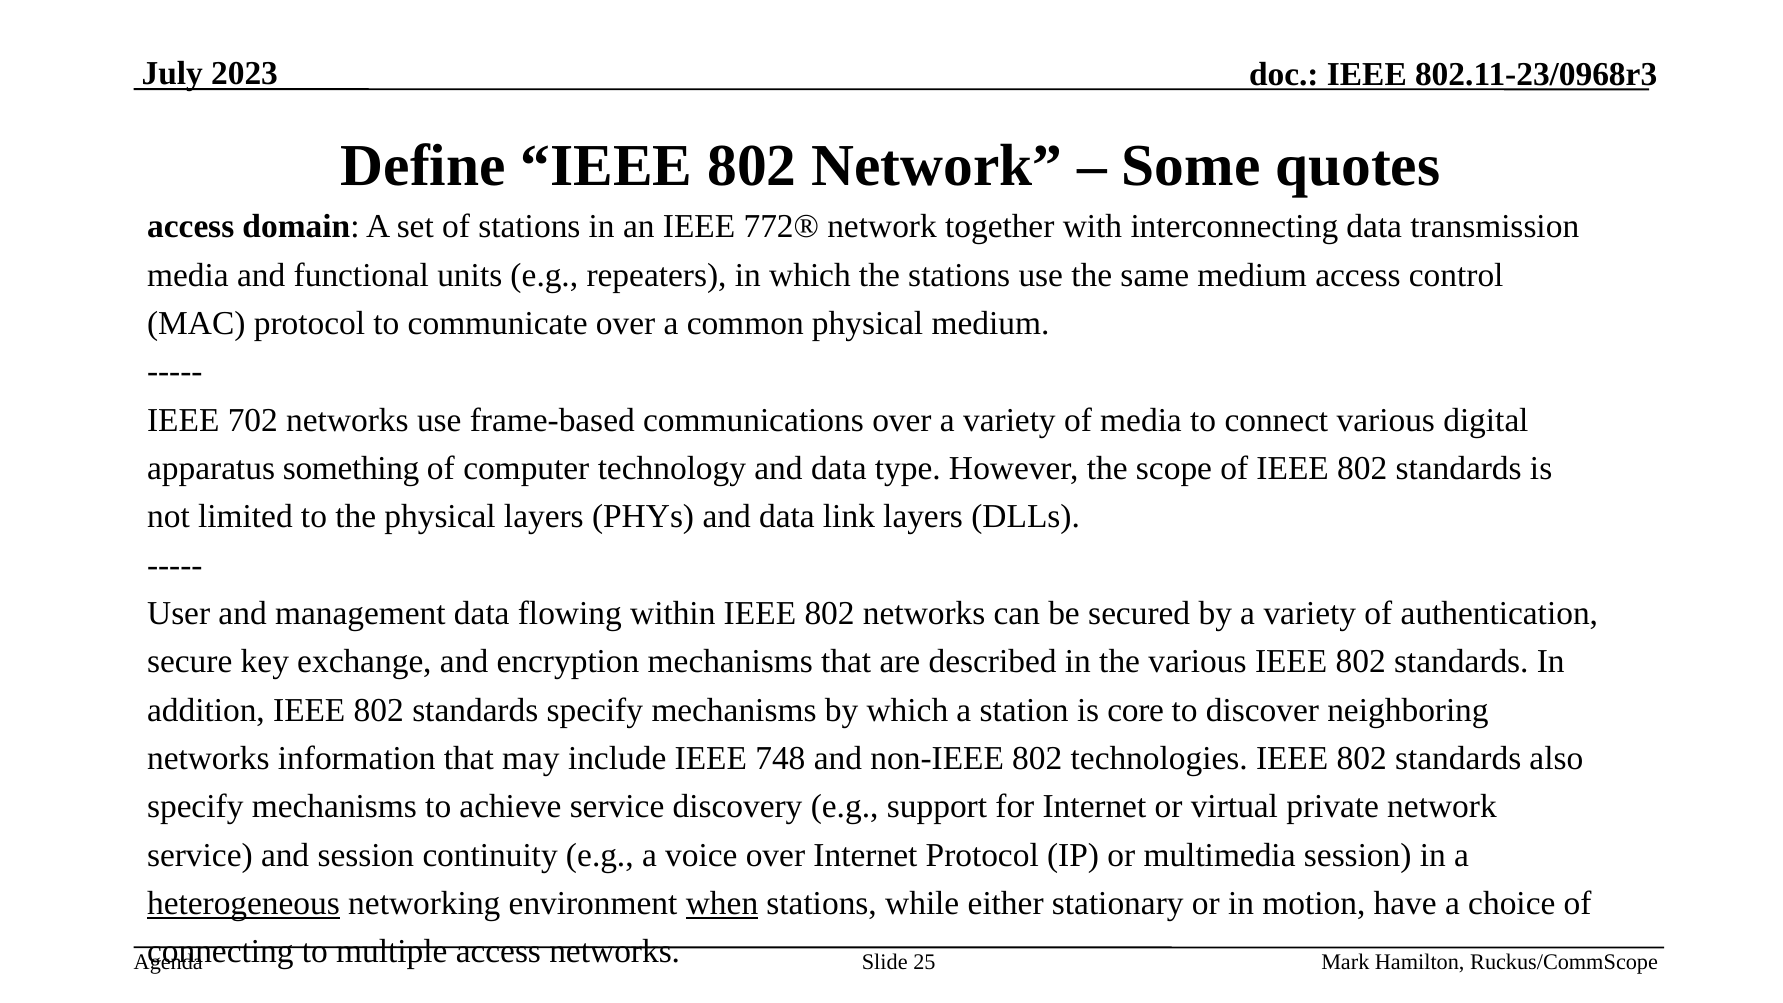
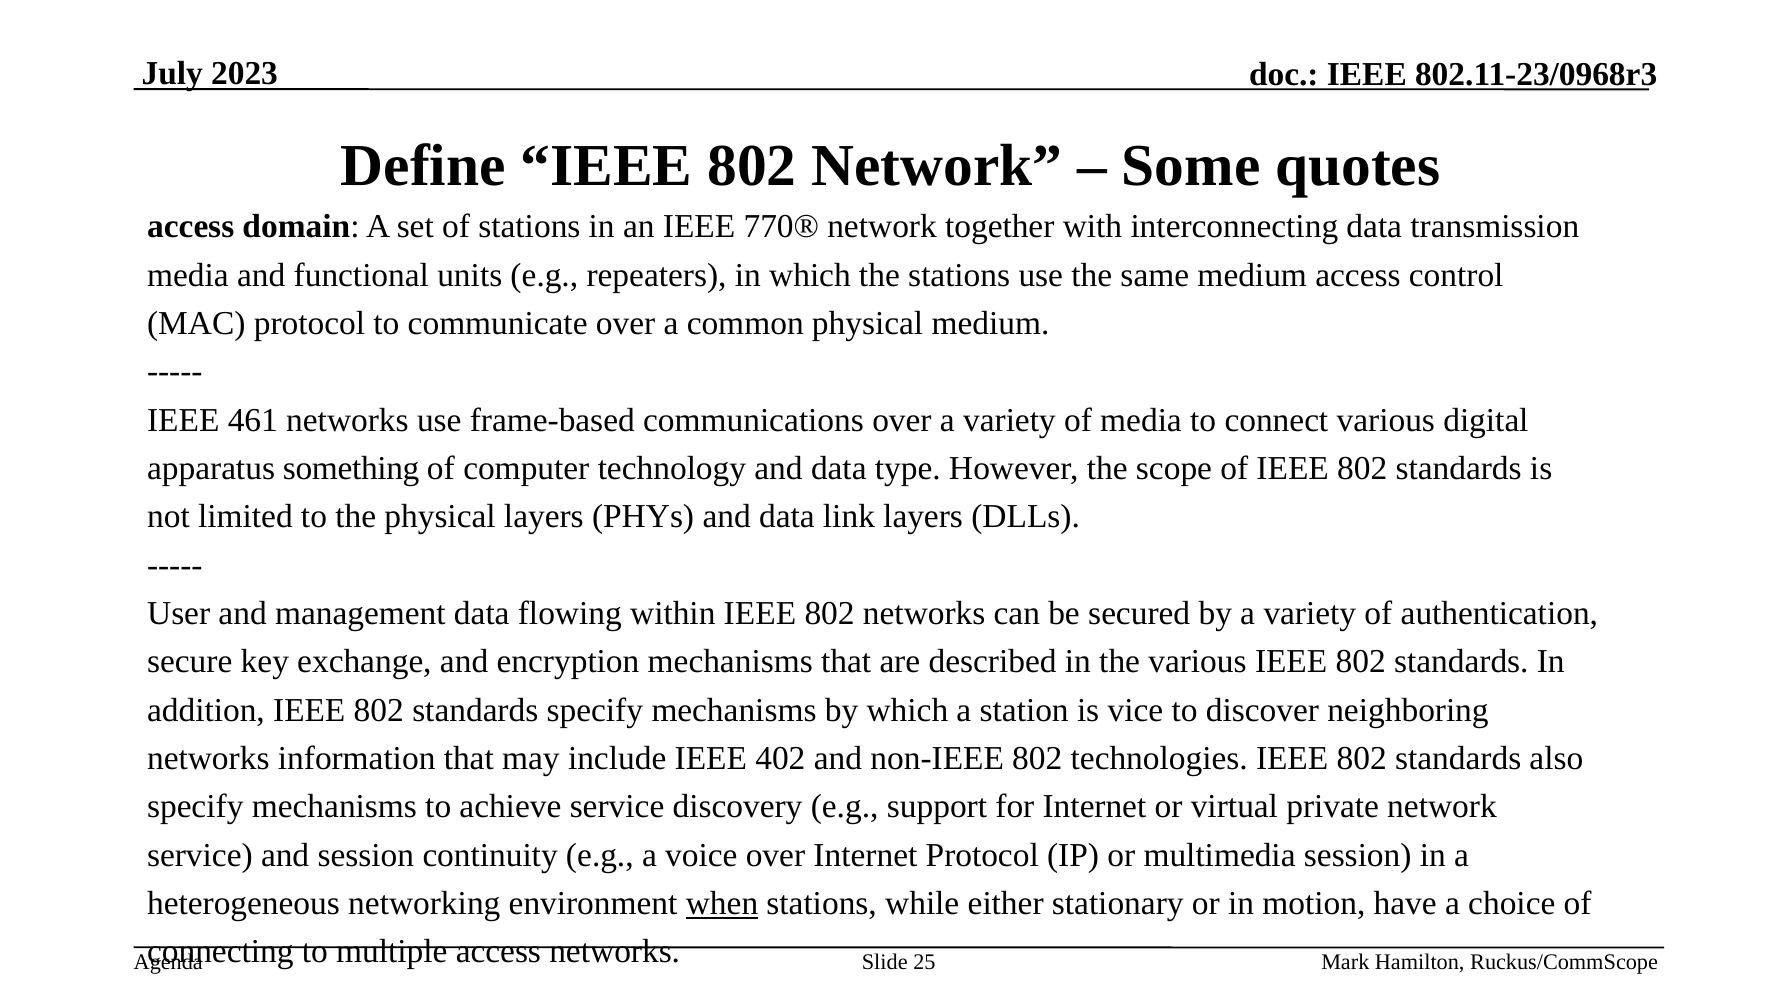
772®: 772® -> 770®
702: 702 -> 461
core: core -> vice
748: 748 -> 402
heterogeneous underline: present -> none
